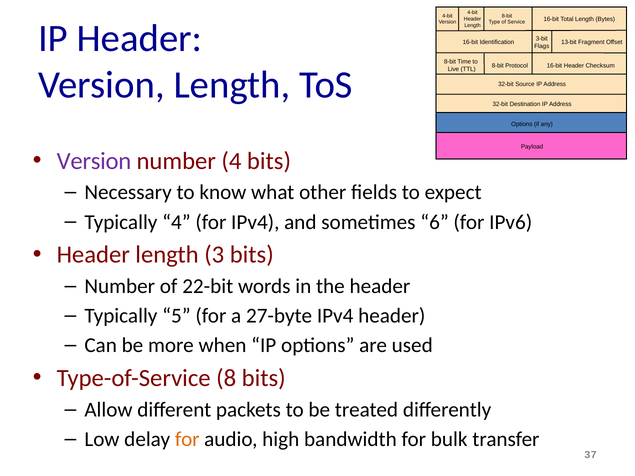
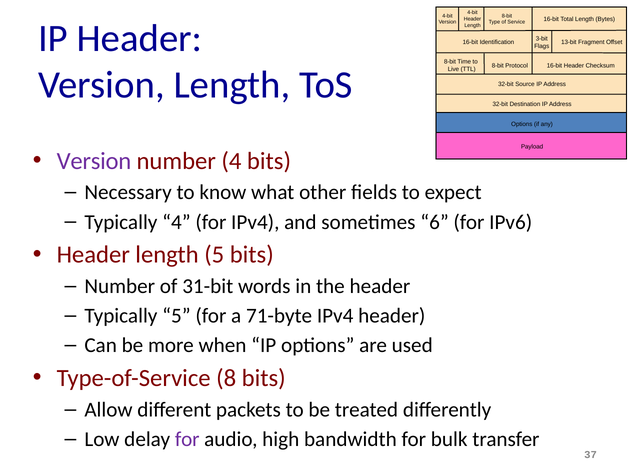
length 3: 3 -> 5
22-bit: 22-bit -> 31-bit
27-byte: 27-byte -> 71-byte
for at (187, 440) colour: orange -> purple
